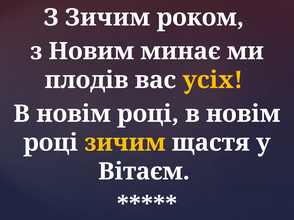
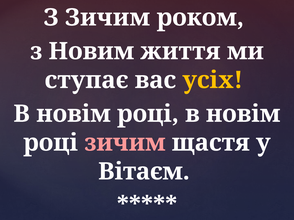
минає: минає -> життя
плодів: плодів -> ступає
зичим at (125, 143) colour: yellow -> pink
